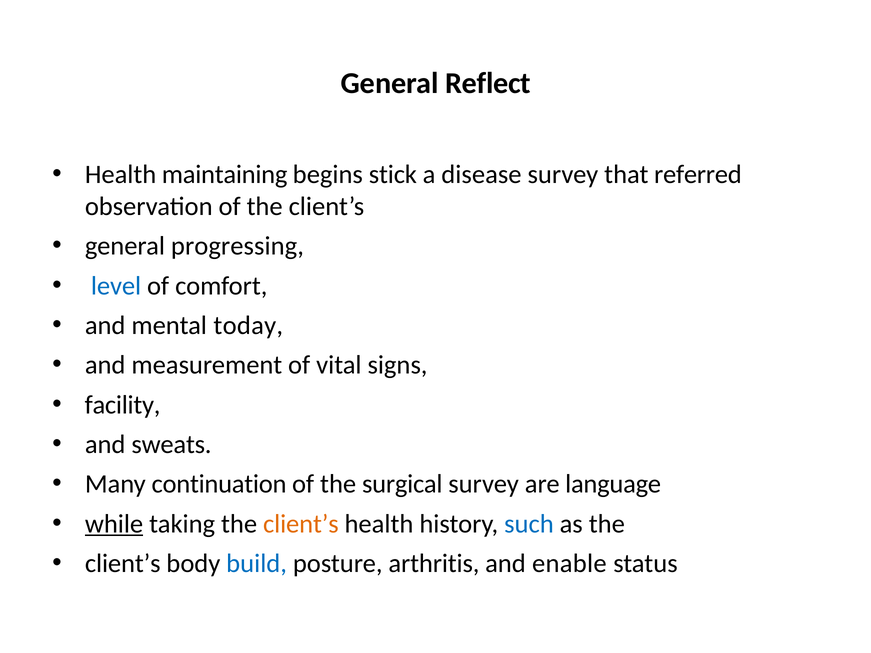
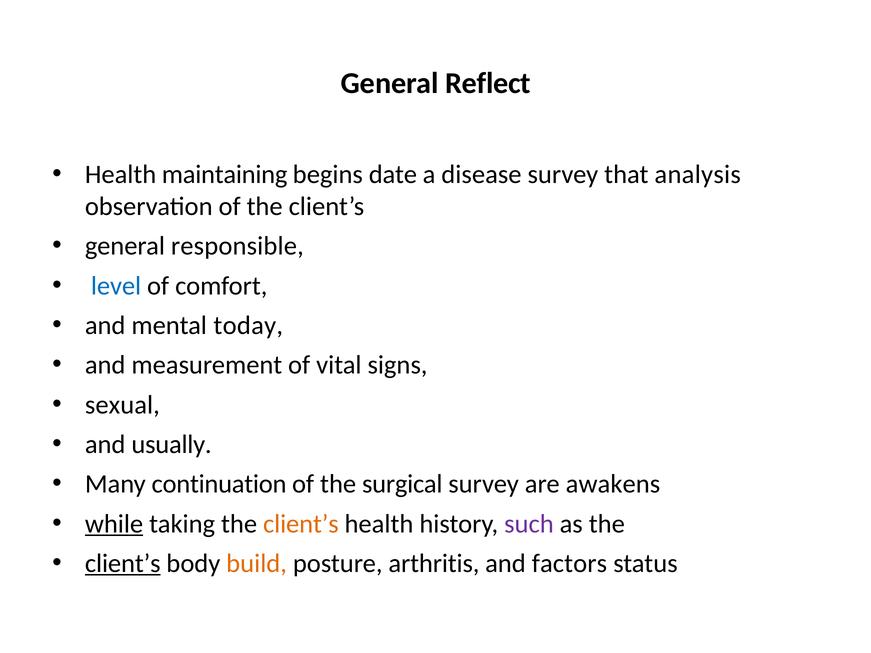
stick: stick -> date
referred: referred -> analysis
progressing: progressing -> responsible
facility: facility -> sexual
sweats: sweats -> usually
language: language -> awakens
such colour: blue -> purple
client’s at (123, 564) underline: none -> present
build colour: blue -> orange
enable: enable -> factors
